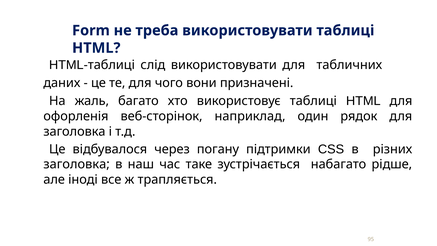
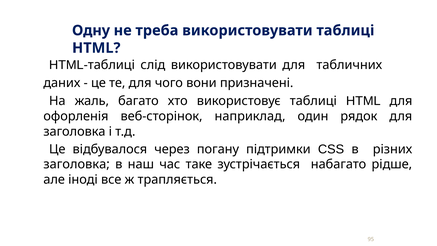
Form: Form -> Одну
